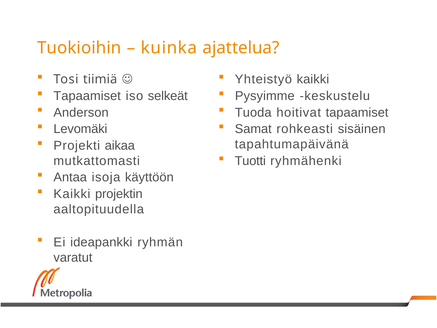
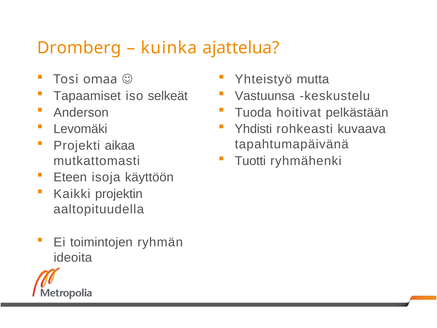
Tuokioihin: Tuokioihin -> Dromberg
tiimiä: tiimiä -> omaa
Yhteistyö kaikki: kaikki -> mutta
Pysyimme: Pysyimme -> Vastuunsa
hoitivat tapaamiset: tapaamiset -> pelkästään
Samat: Samat -> Yhdisti
sisäinen: sisäinen -> kuvaava
Antaa: Antaa -> Eteen
ideapankki: ideapankki -> toimintojen
varatut: varatut -> ideoita
